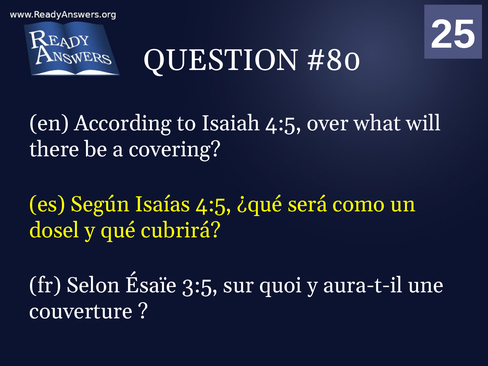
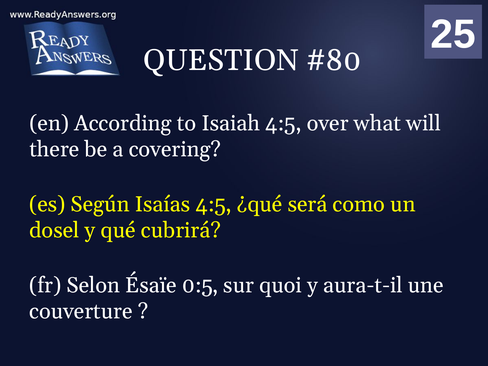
3:5: 3:5 -> 0:5
